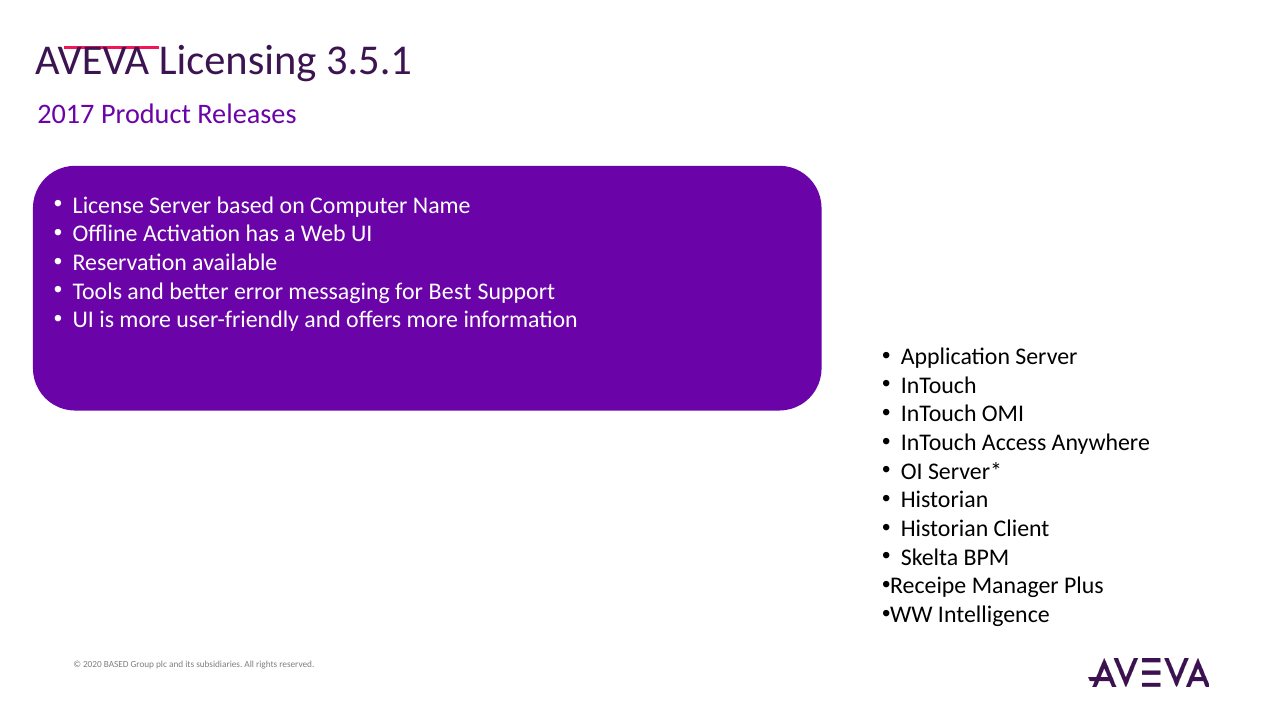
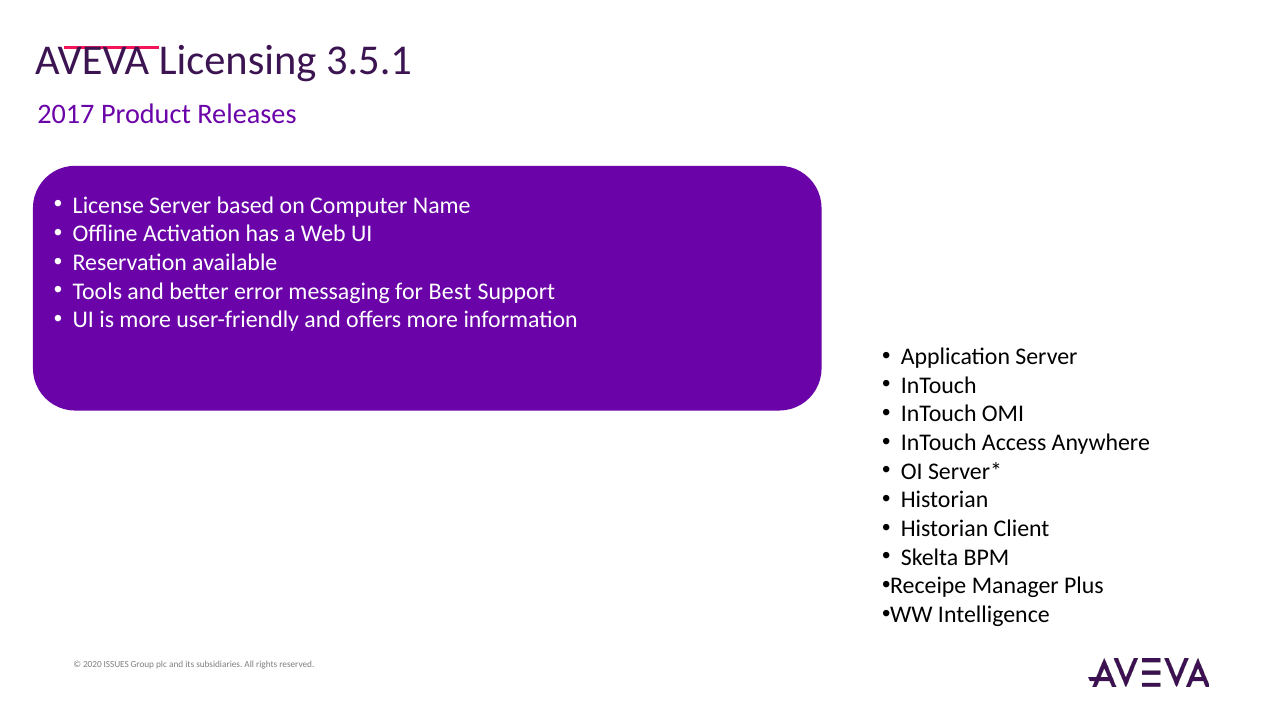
2020 BASED: BASED -> ISSUES
